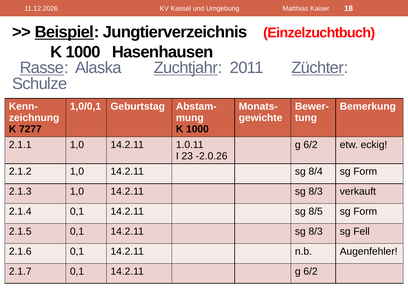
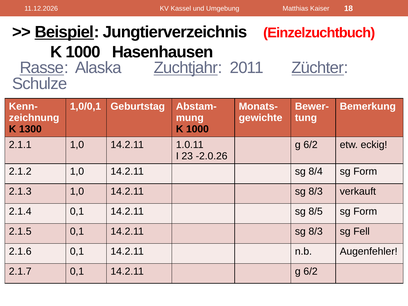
7277: 7277 -> 1300
